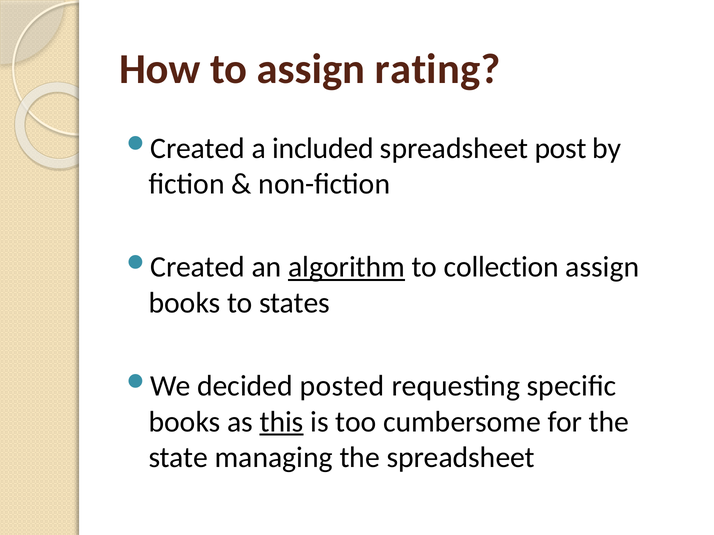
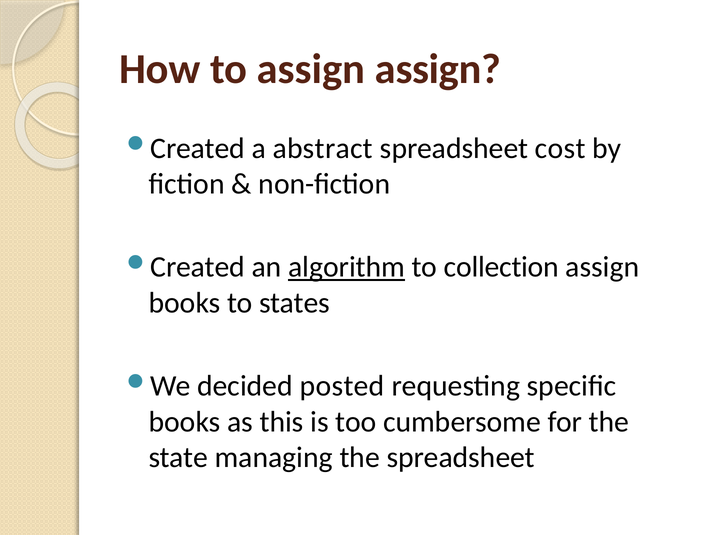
assign rating: rating -> assign
included: included -> abstract
post: post -> cost
this underline: present -> none
